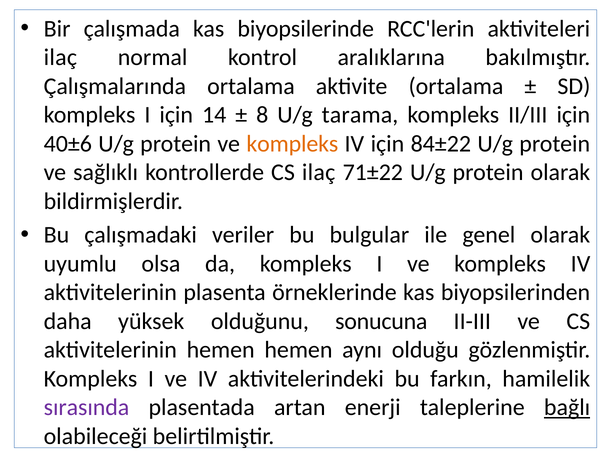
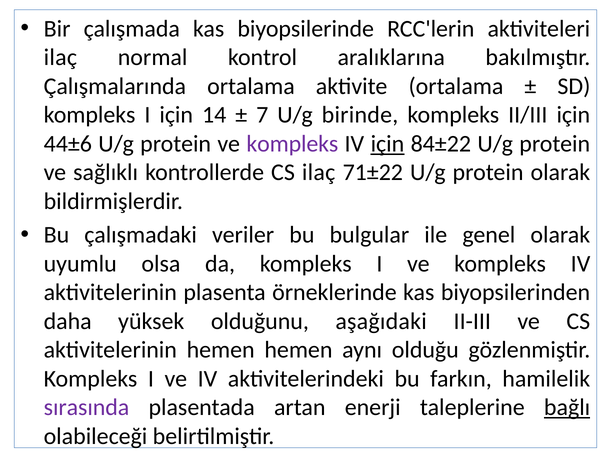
8: 8 -> 7
tarama: tarama -> birinde
40±6: 40±6 -> 44±6
kompleks at (292, 144) colour: orange -> purple
için at (387, 144) underline: none -> present
sonucuna: sonucuna -> aşağıdaki
